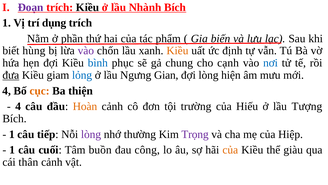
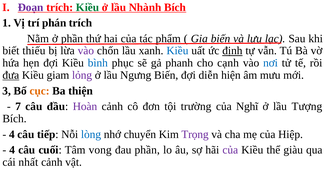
Kiều at (88, 7) colour: black -> green
dụng: dụng -> phán
hùng: hùng -> thiếu
Kiều at (177, 51) colour: orange -> blue
định underline: none -> present
chung: chung -> phanh
lỏng colour: blue -> purple
Ngưng Gian: Gian -> Biến
đợi lòng: lòng -> diễn
4 at (7, 91): 4 -> 3
4 at (18, 106): 4 -> 7
Hoàn colour: orange -> purple
Hiếu: Hiếu -> Nghĩ
1 at (12, 134): 1 -> 4
lòng at (91, 134) colour: purple -> blue
thường: thường -> chuyển
1 at (12, 150): 1 -> 4
buồn: buồn -> vong
đau công: công -> phần
của at (230, 150) colour: orange -> purple
thân: thân -> nhất
